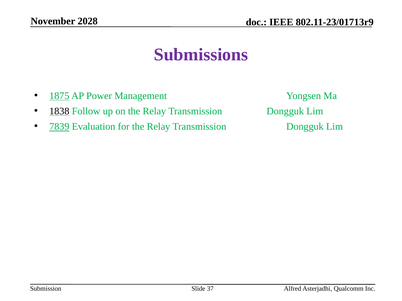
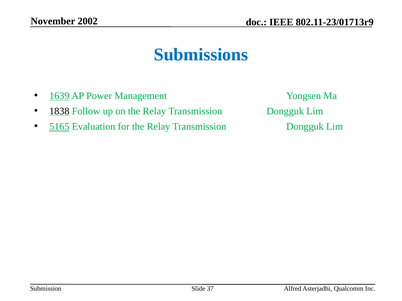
2028: 2028 -> 2002
Submissions colour: purple -> blue
1875: 1875 -> 1639
7839: 7839 -> 5165
